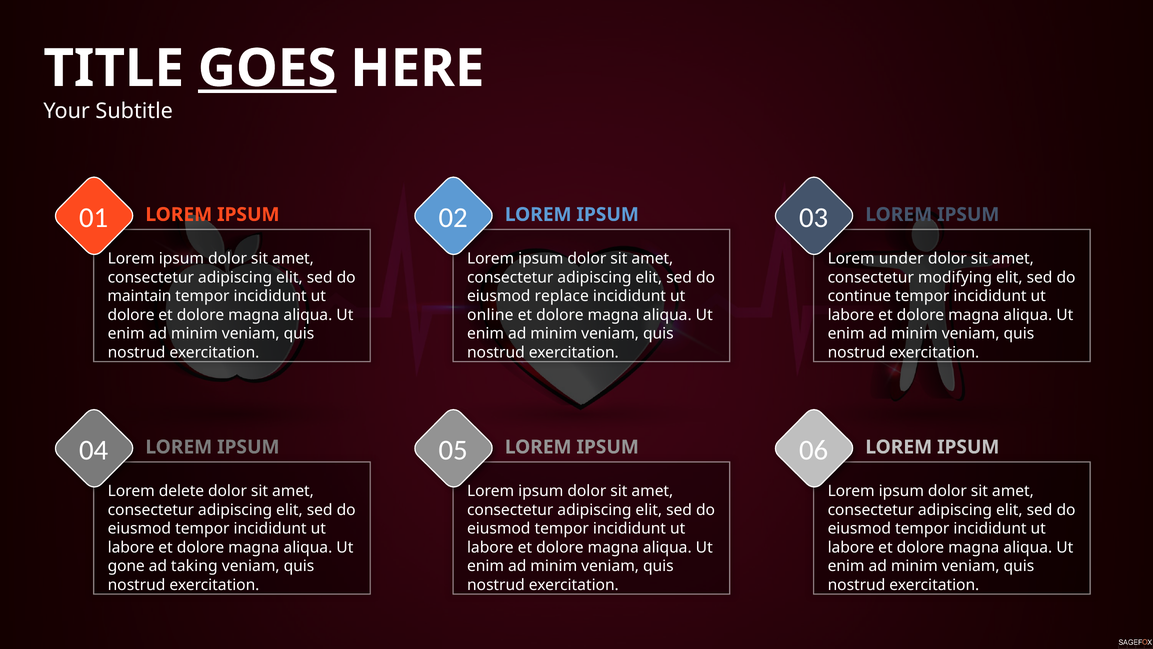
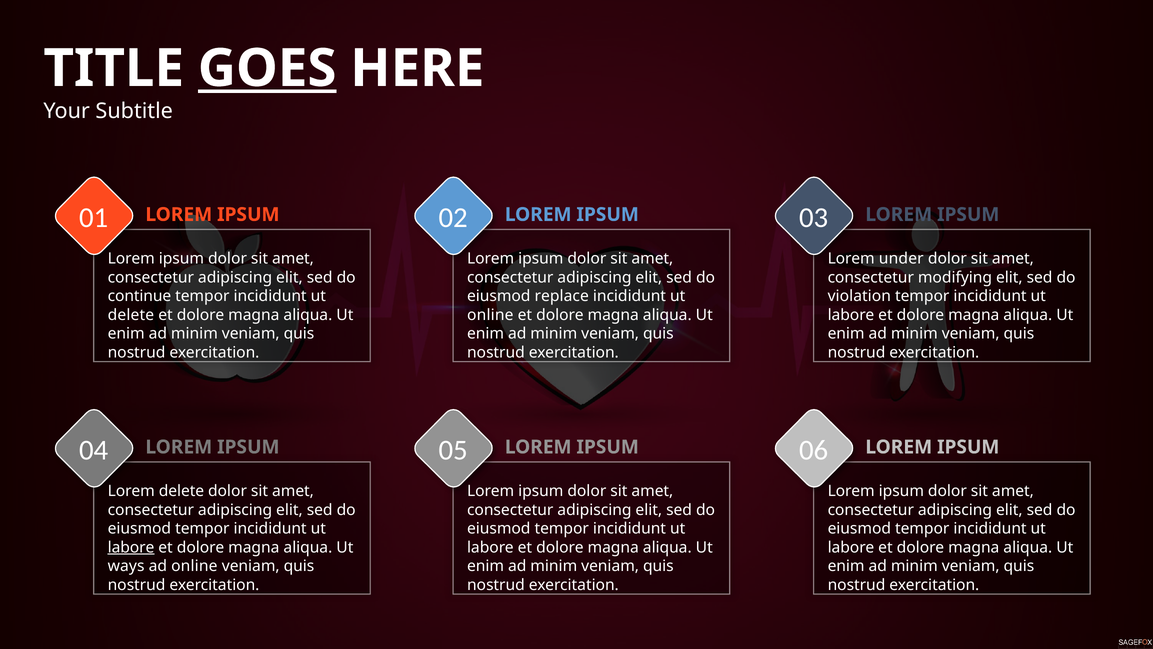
maintain: maintain -> continue
continue: continue -> violation
dolore at (131, 315): dolore -> delete
labore at (131, 547) underline: none -> present
gone: gone -> ways
ad taking: taking -> online
